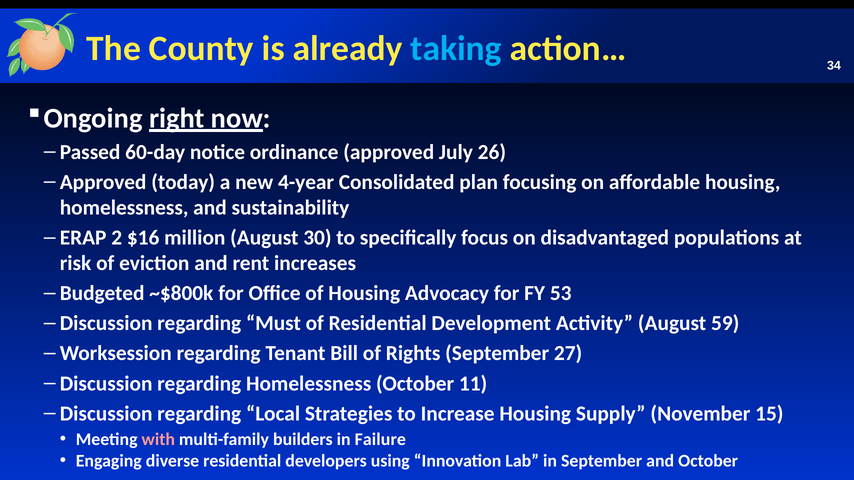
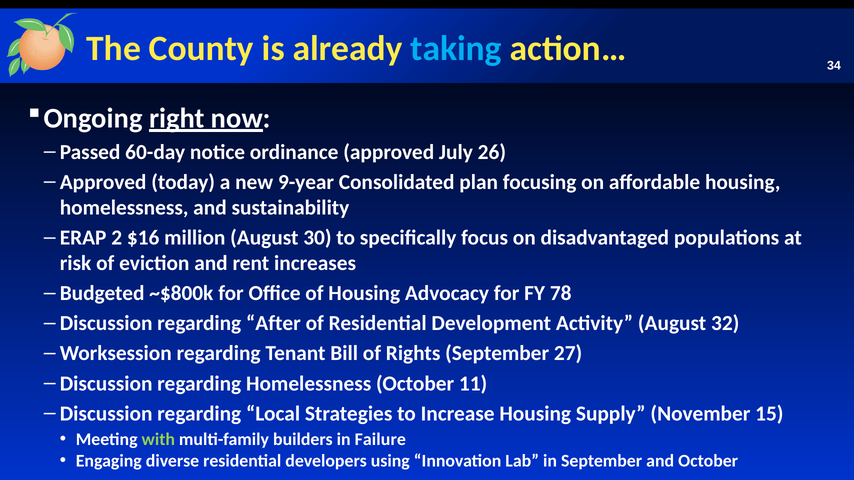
4-year: 4-year -> 9-year
53: 53 -> 78
Must: Must -> After
59: 59 -> 32
with colour: pink -> light green
